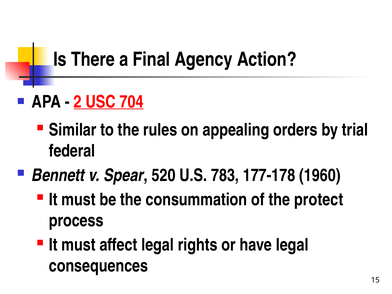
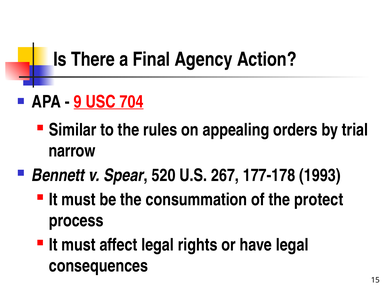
2: 2 -> 9
federal: federal -> narrow
783: 783 -> 267
1960: 1960 -> 1993
